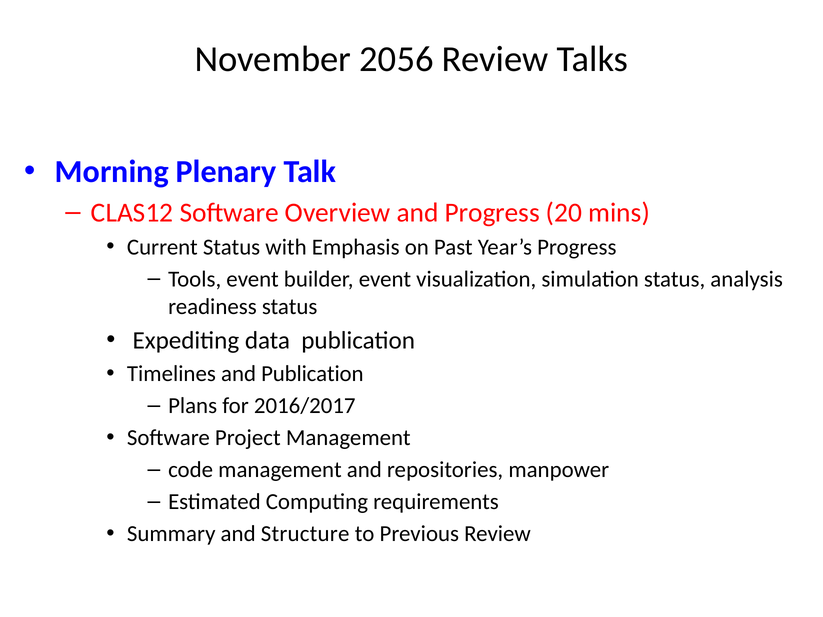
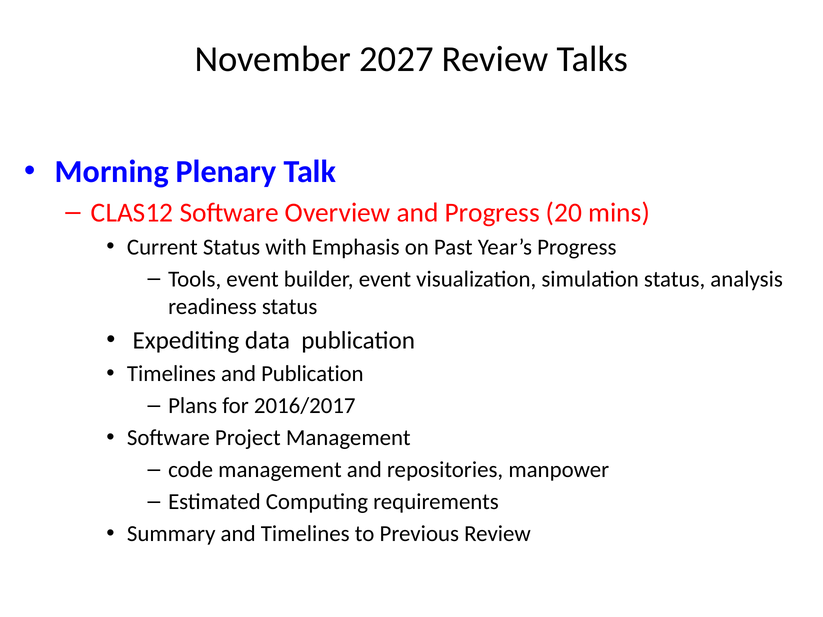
2056: 2056 -> 2027
and Structure: Structure -> Timelines
